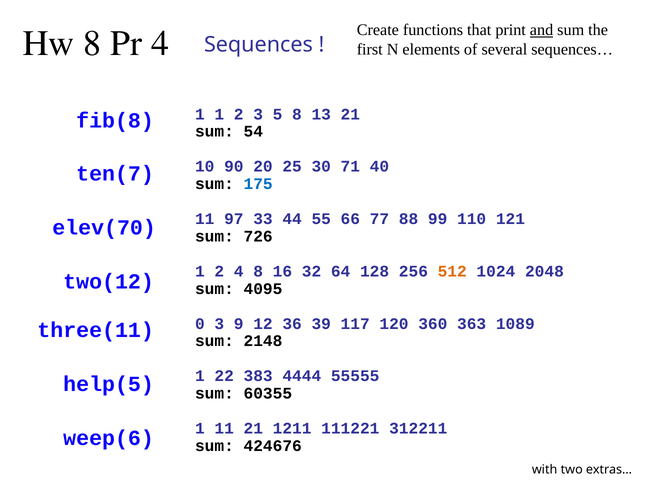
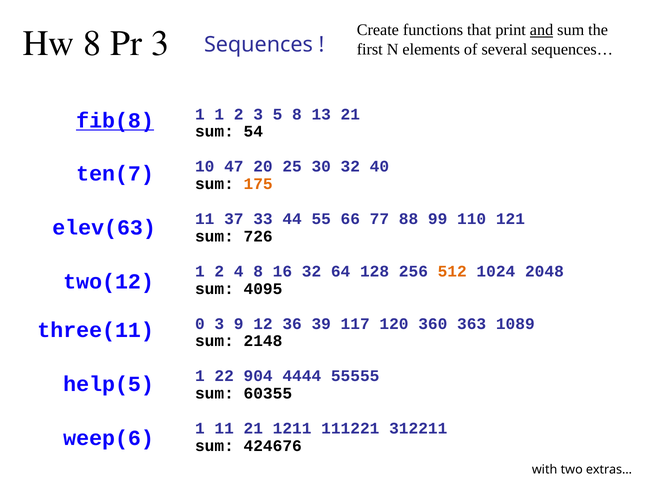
Pr 4: 4 -> 3
fib(8 underline: none -> present
90: 90 -> 47
30 71: 71 -> 32
175 colour: blue -> orange
97: 97 -> 37
elev(70: elev(70 -> elev(63
383: 383 -> 904
